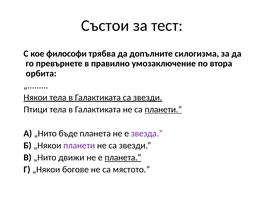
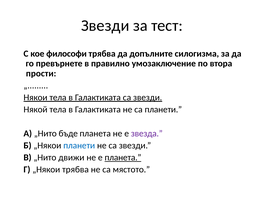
Състои at (105, 26): Състои -> Звезди
орбита: орбита -> прости
Птици: Птици -> Някой
планети at (163, 109) underline: present -> none
планети at (79, 145) colour: purple -> blue
„Някои богове: богове -> трябва
